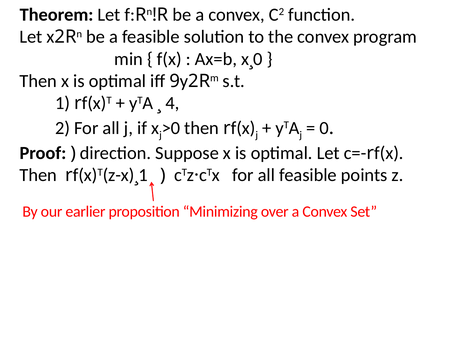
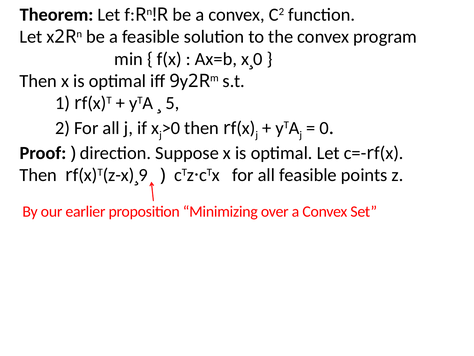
4: 4 -> 5
1 at (143, 175): 1 -> 9
